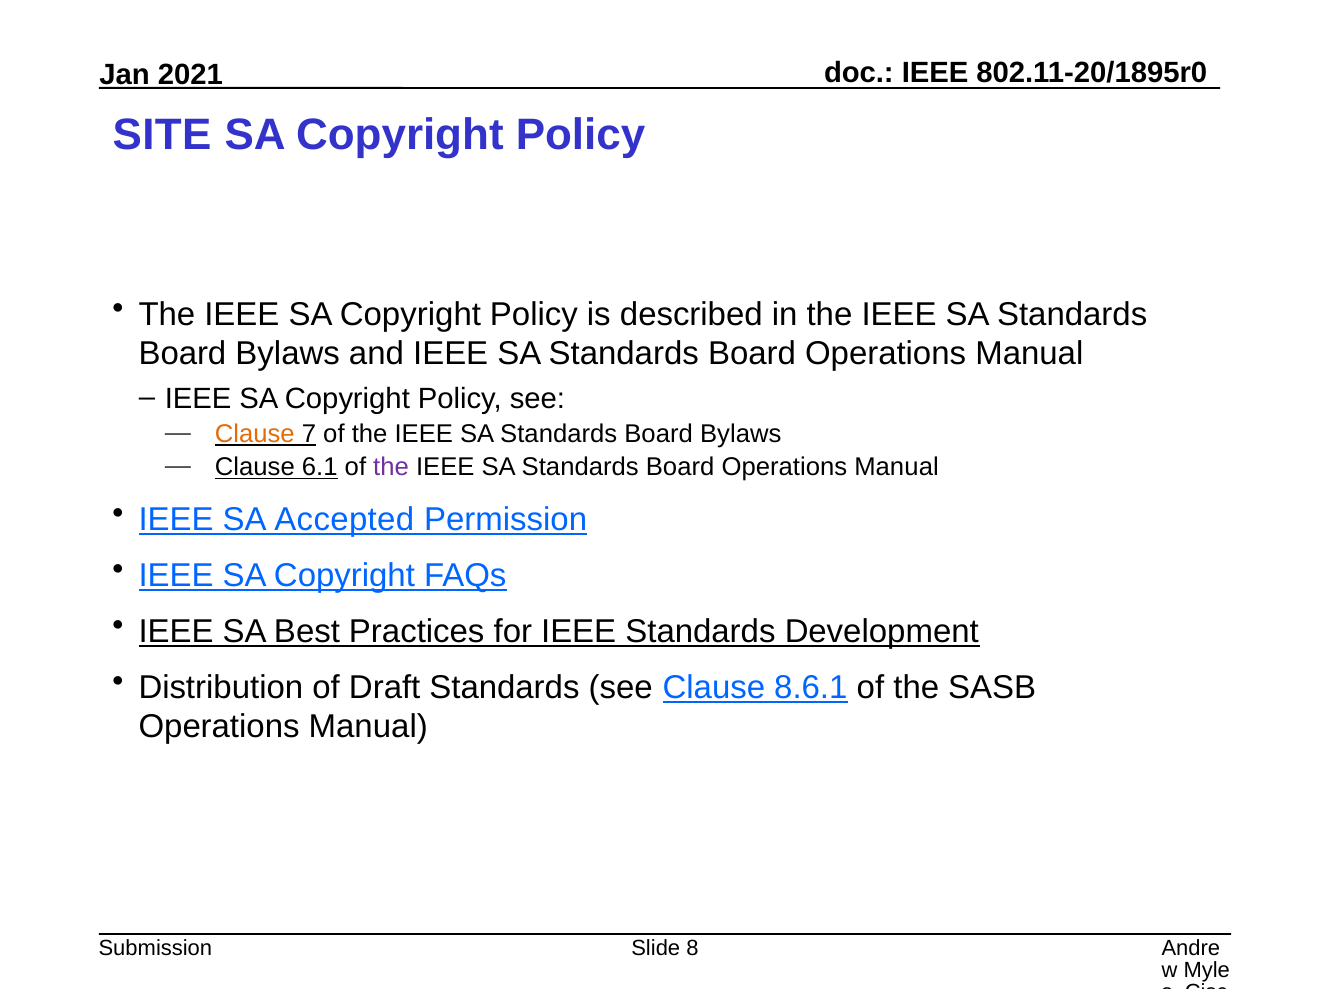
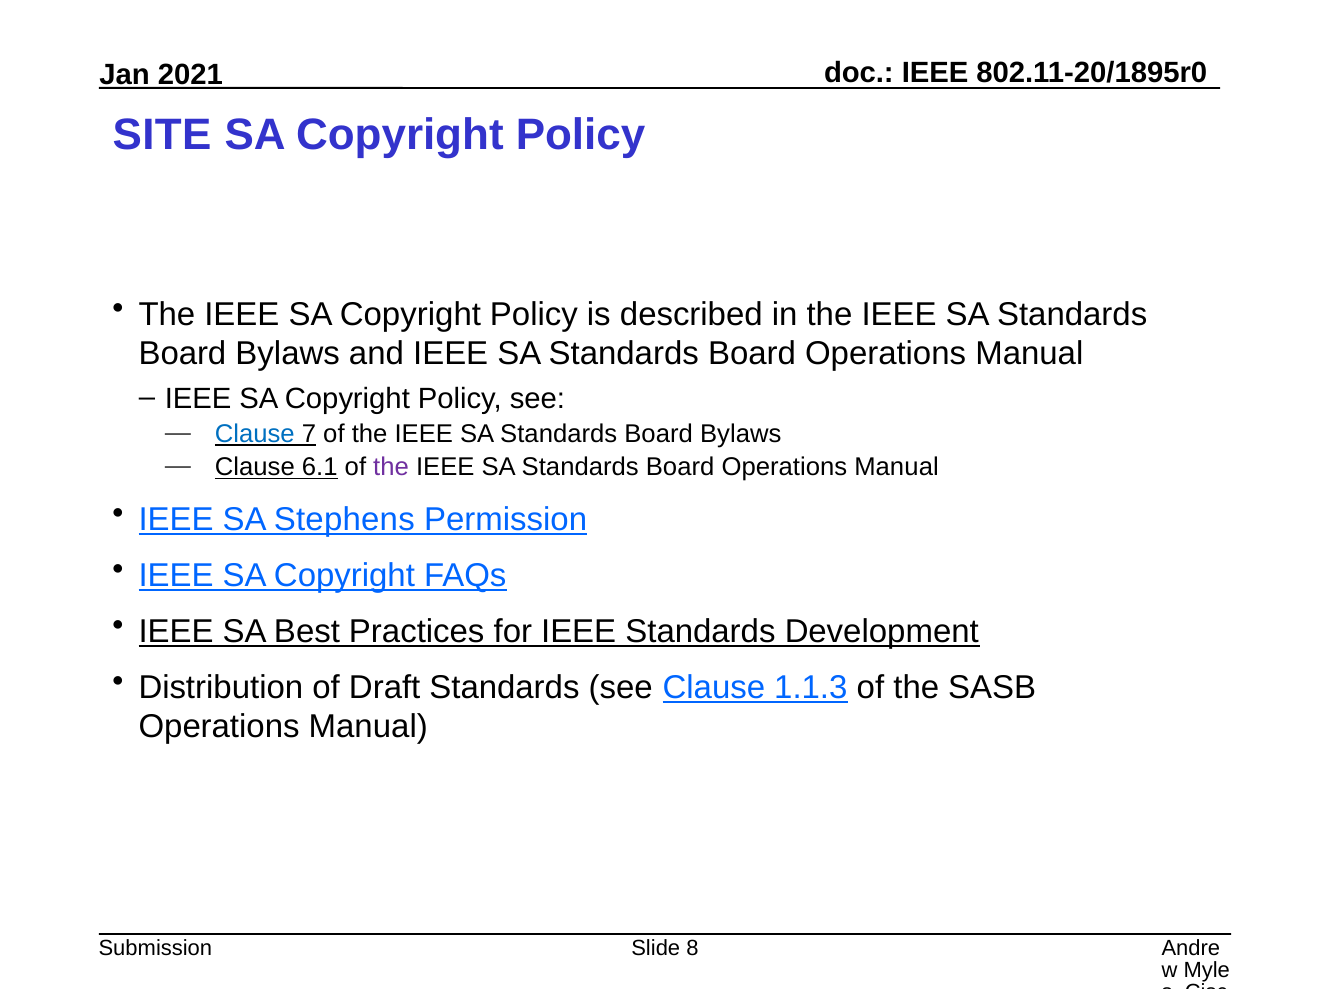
Clause at (255, 434) colour: orange -> blue
Accepted: Accepted -> Stephens
8.6.1: 8.6.1 -> 1.1.3
